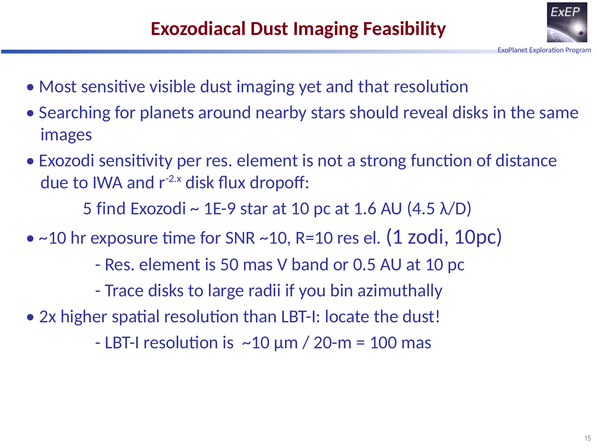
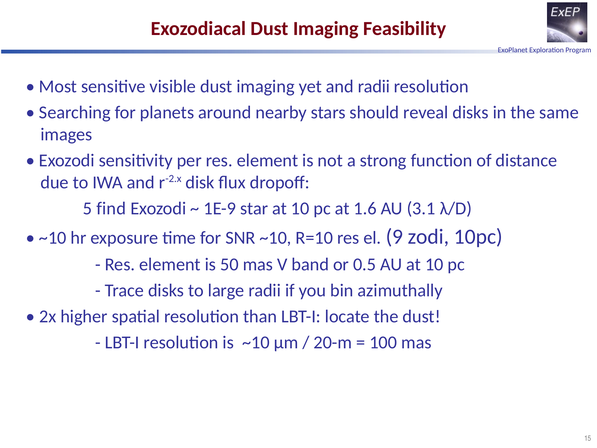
and that: that -> radii
4.5: 4.5 -> 3.1
1: 1 -> 9
